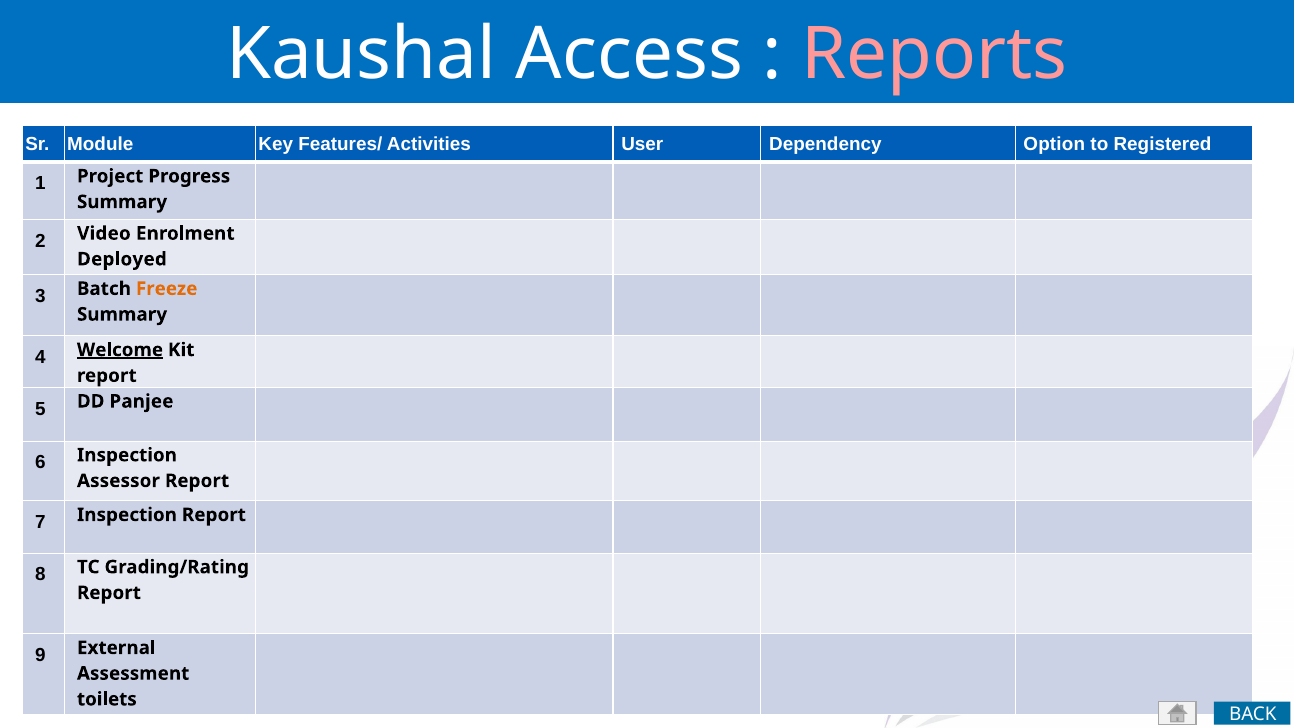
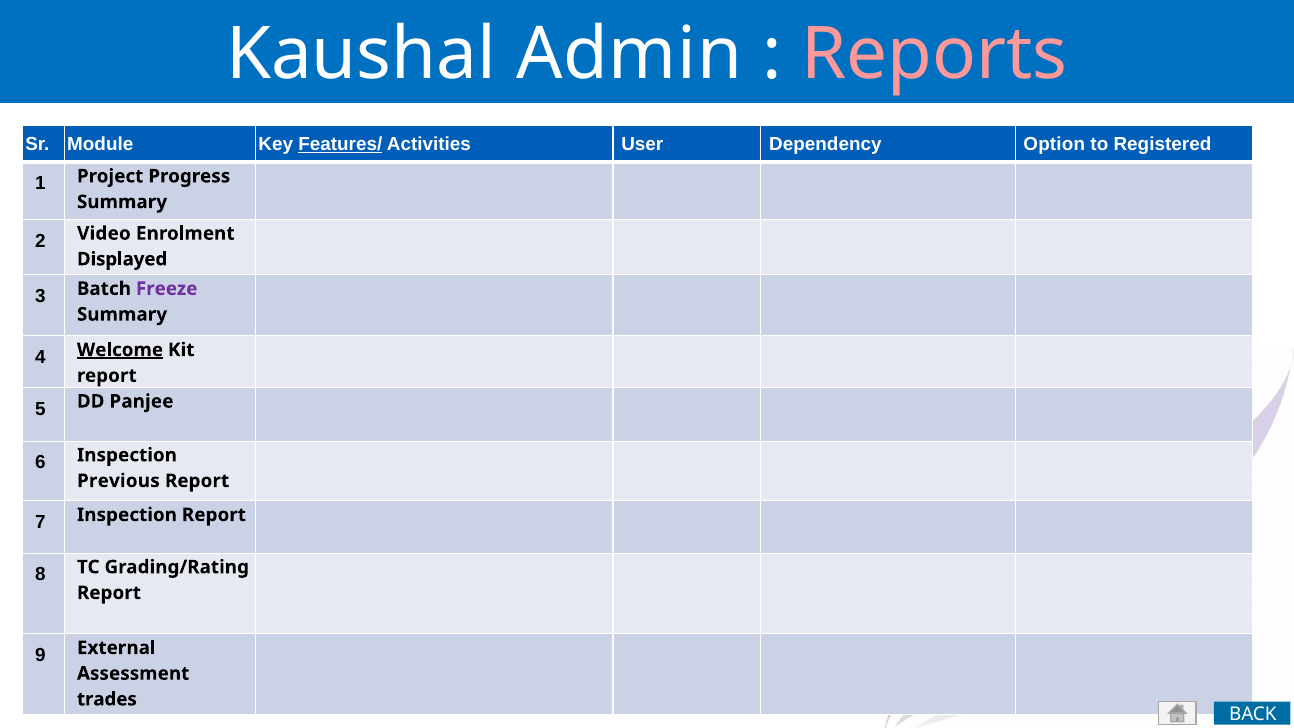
Access: Access -> Admin
Features/ underline: none -> present
Deployed: Deployed -> Displayed
Freeze colour: orange -> purple
Assessor: Assessor -> Previous
toilets: toilets -> trades
